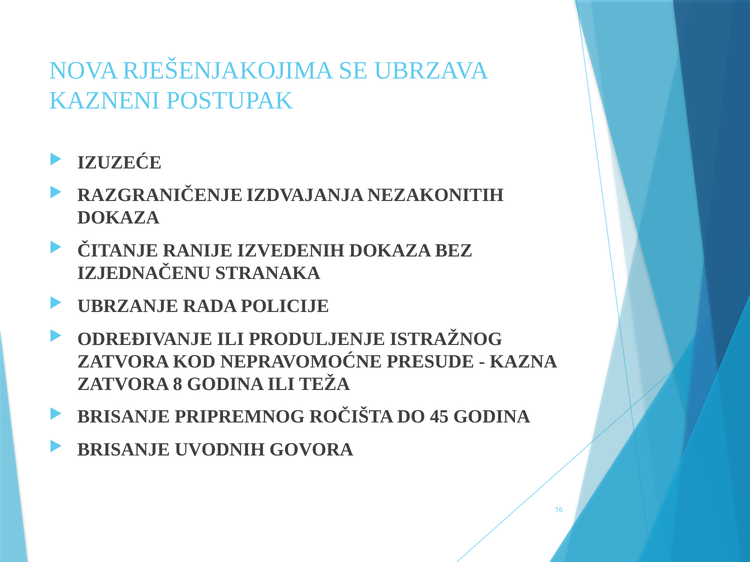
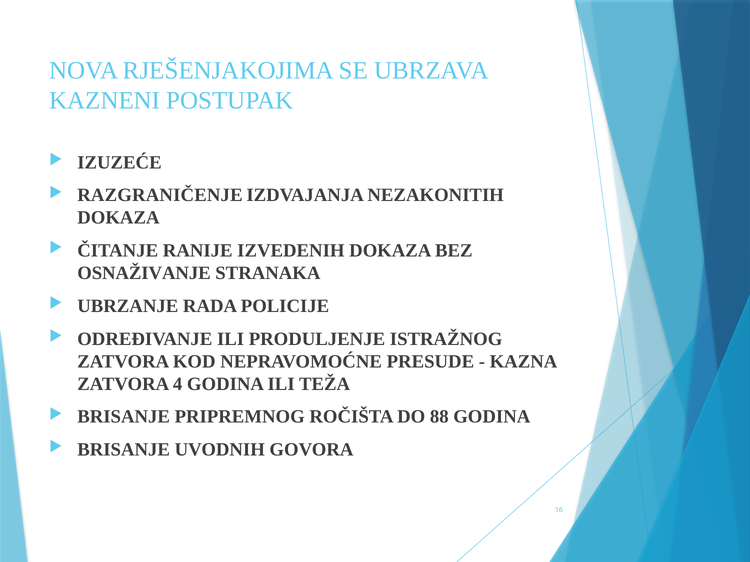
IZJEDNAČENU: IZJEDNAČENU -> OSNAŽIVANJE
8: 8 -> 4
45: 45 -> 88
